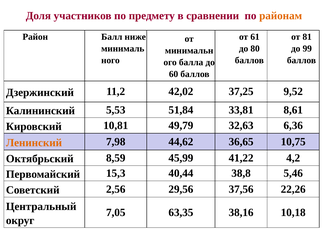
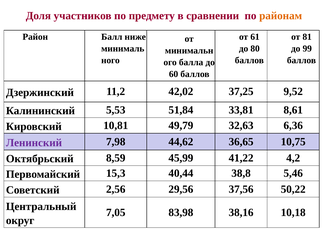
Ленинский colour: orange -> purple
22,26: 22,26 -> 50,22
63,35: 63,35 -> 83,98
